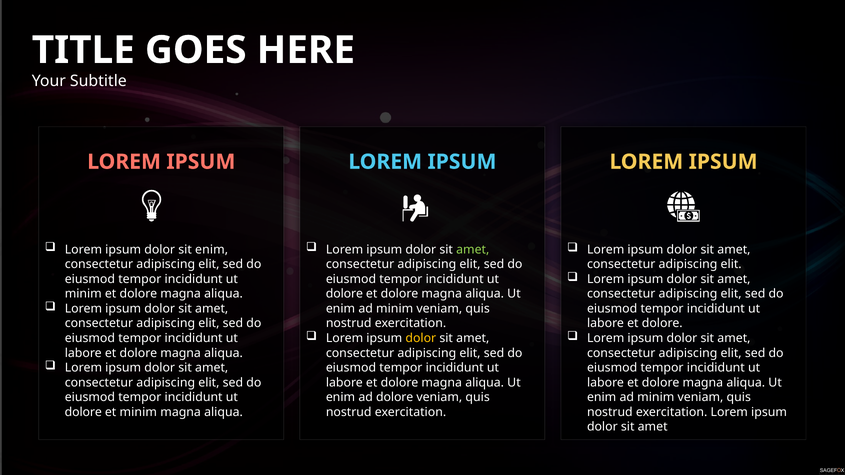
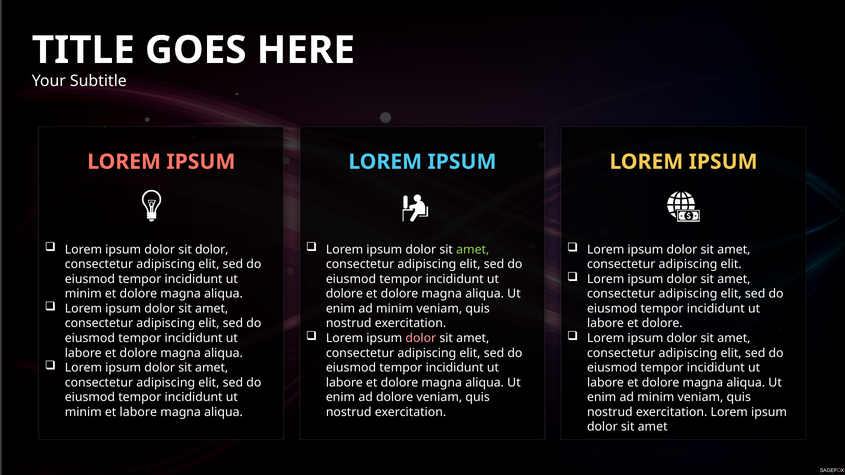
sit enim: enim -> dolor
dolor at (421, 338) colour: yellow -> pink
dolore at (83, 412): dolore -> minim
et minim: minim -> labore
